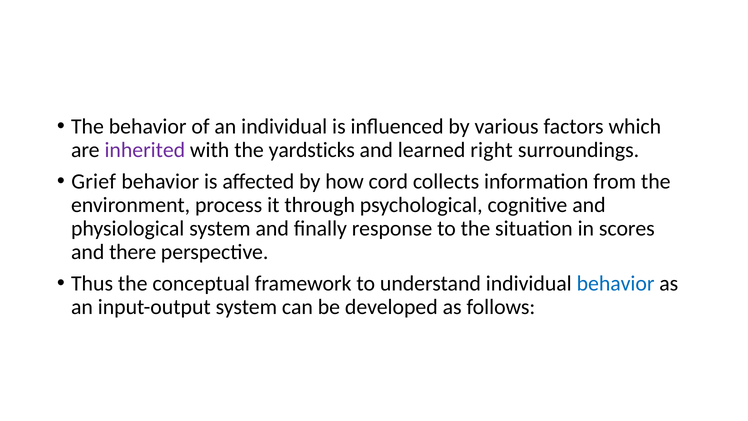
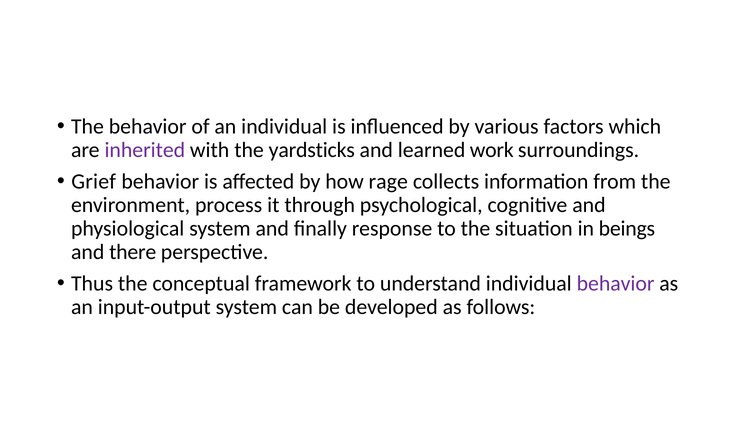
right: right -> work
cord: cord -> rage
scores: scores -> beings
behavior at (616, 283) colour: blue -> purple
